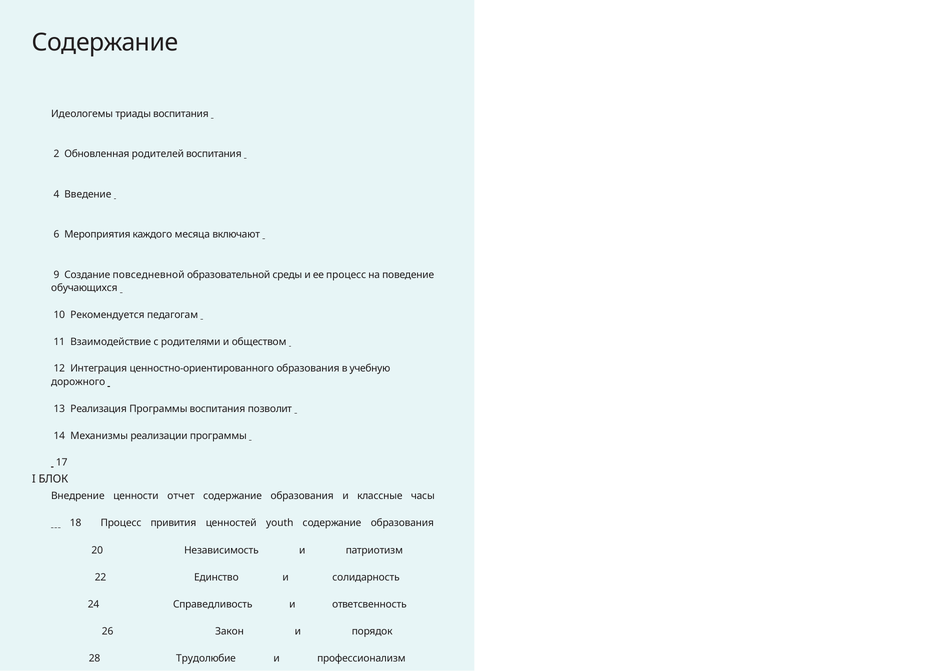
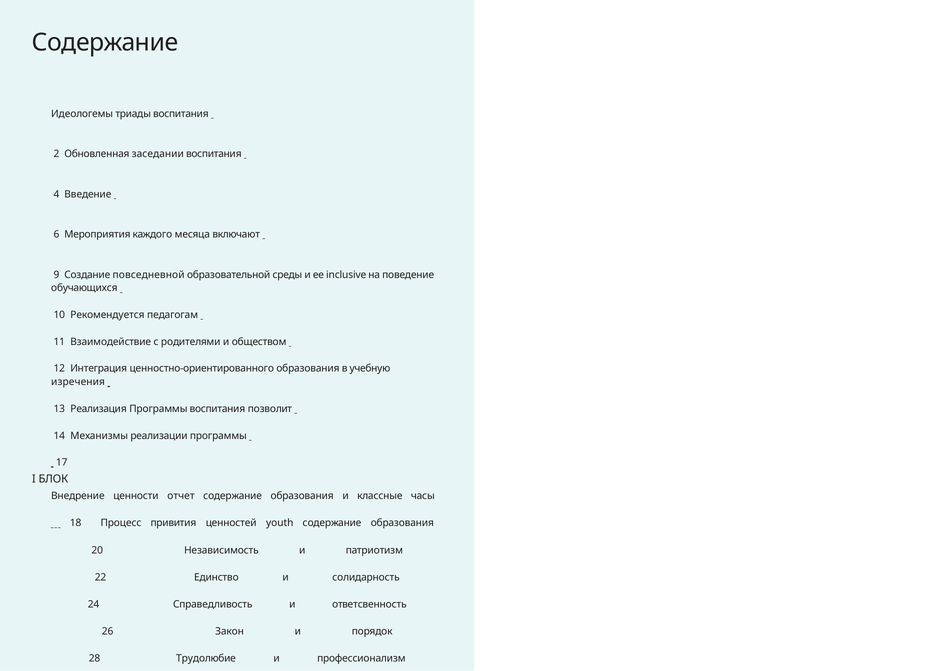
Обновленная родителей: родителей -> заседании
ее процесс: процесс -> inclusive
дорожного: дорожного -> изречения
